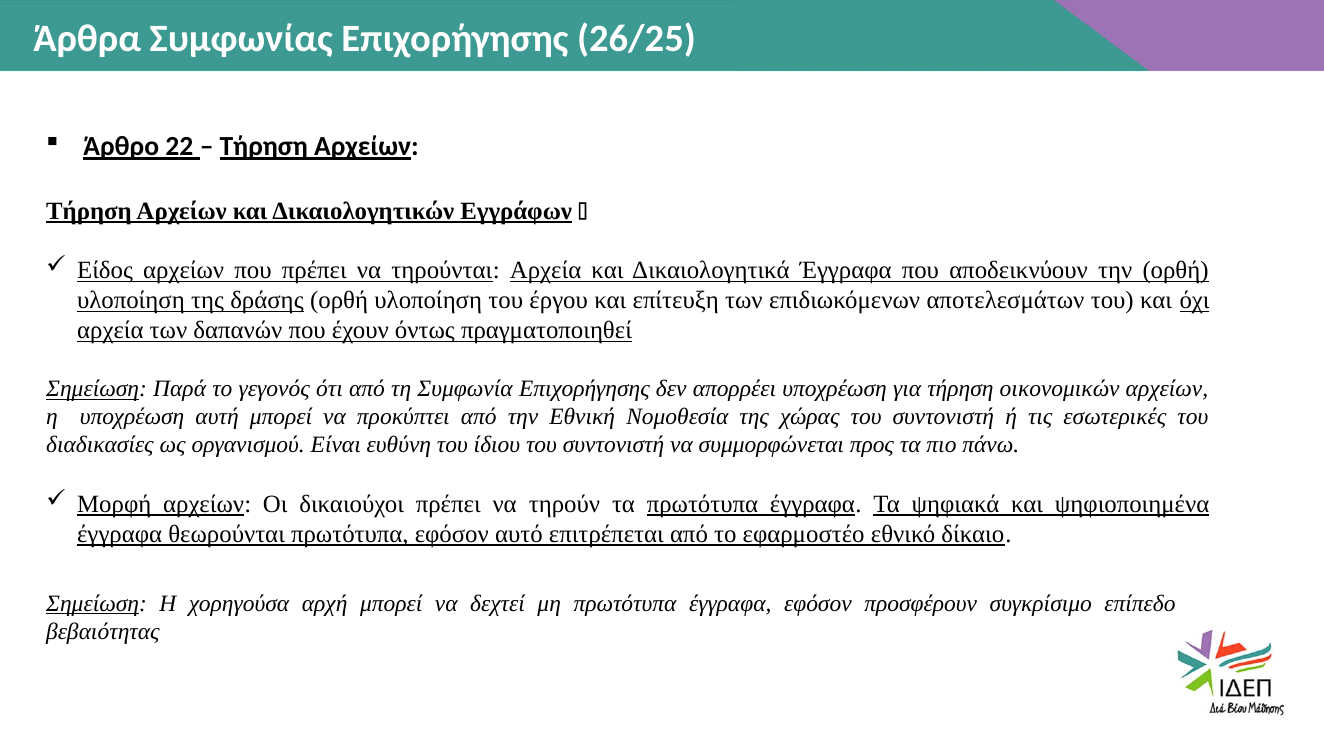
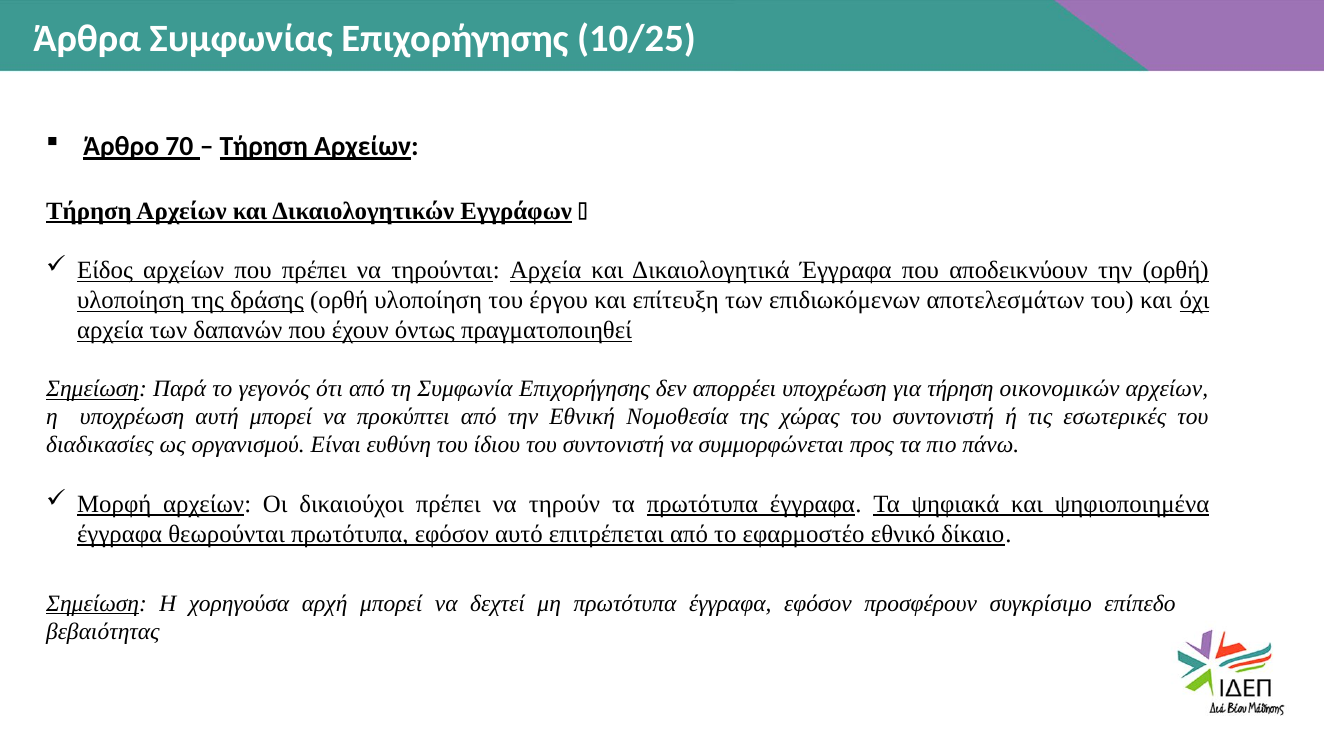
26/25: 26/25 -> 10/25
22: 22 -> 70
